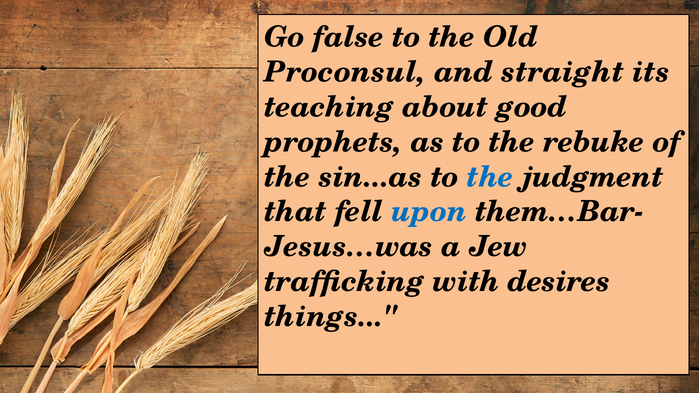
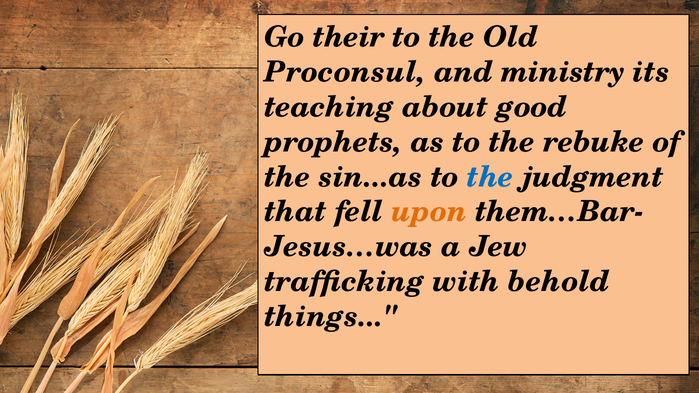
false: false -> their
straight: straight -> ministry
upon colour: blue -> orange
desires: desires -> behold
